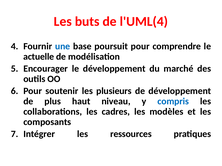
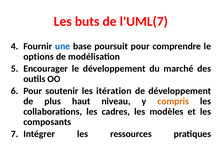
l'UML(4: l'UML(4 -> l'UML(7
actuelle: actuelle -> options
plusieurs: plusieurs -> itération
compris colour: blue -> orange
